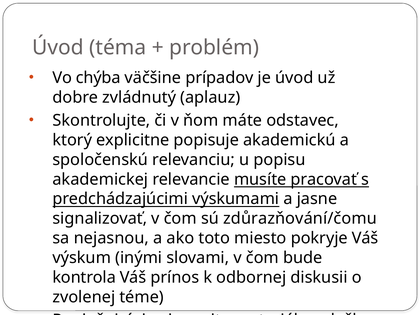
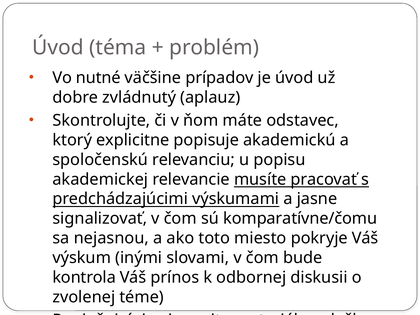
chýba: chýba -> nutné
zdůrazňování/čomu: zdůrazňování/čomu -> komparatívne/čomu
